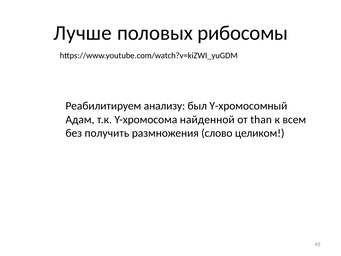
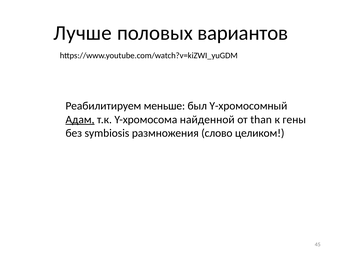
рибосомы: рибосомы -> вариантов
анализу: анализу -> меньше
Адам underline: none -> present
всем: всем -> гены
получить: получить -> symbiosis
